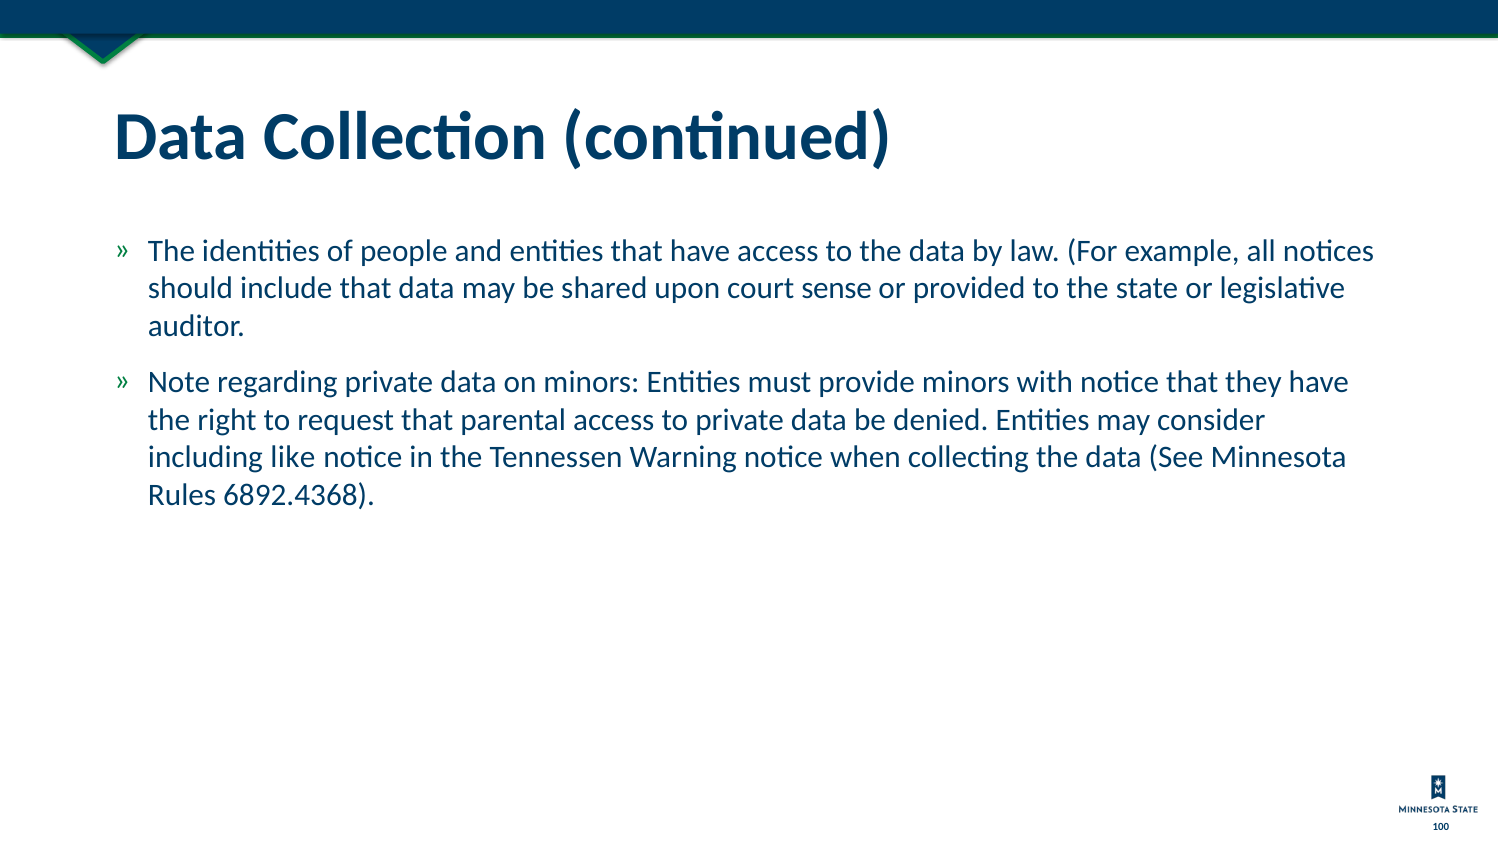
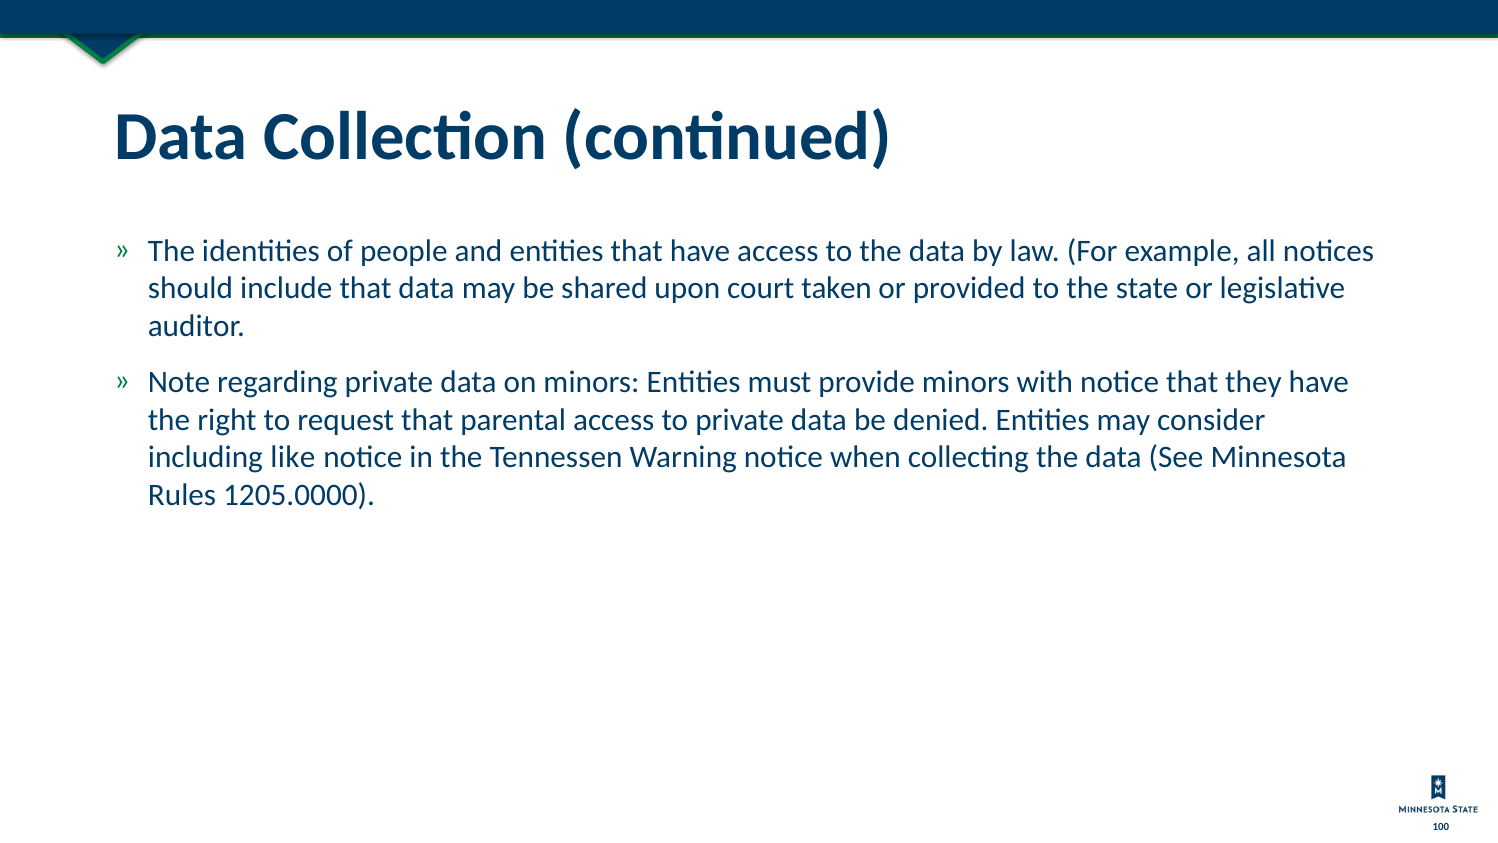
sense: sense -> taken
6892.4368: 6892.4368 -> 1205.0000
